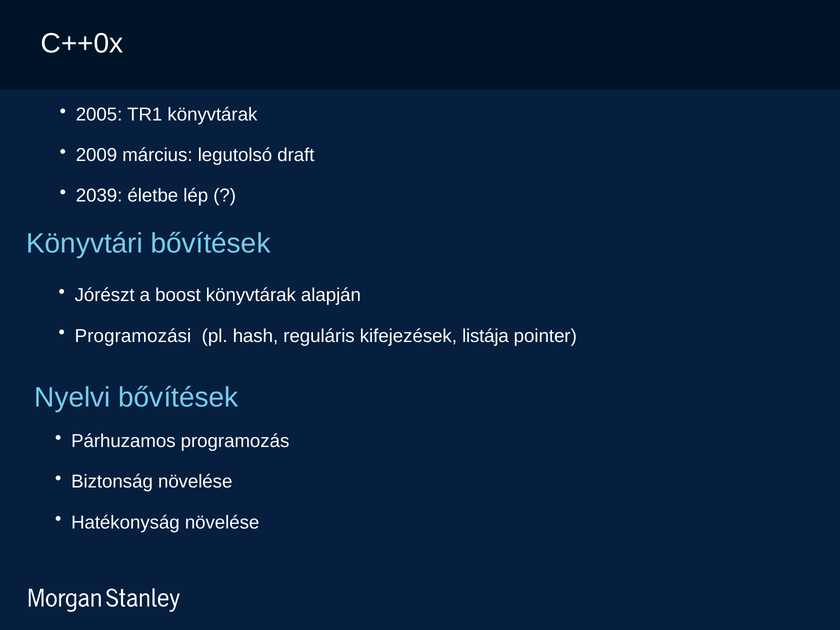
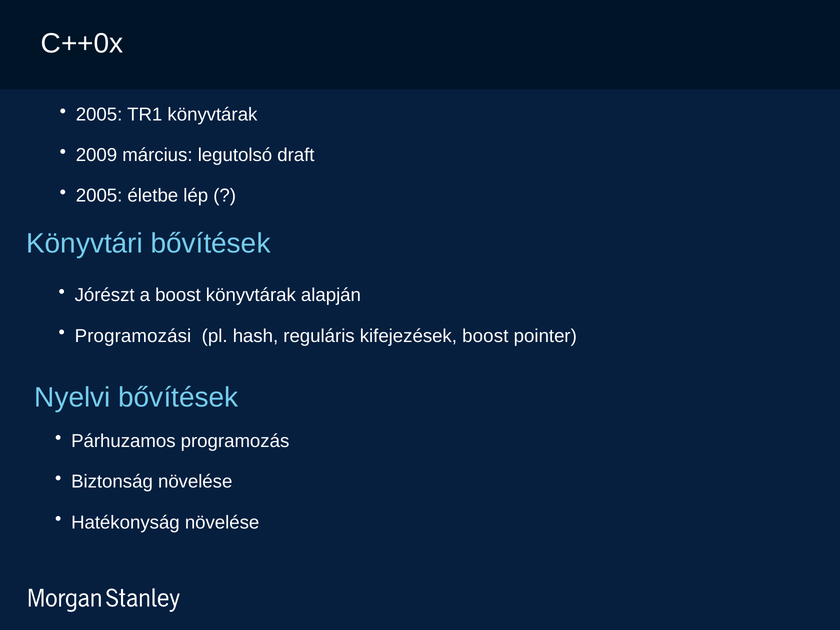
2039 at (99, 196): 2039 -> 2005
kifejezések listája: listája -> boost
